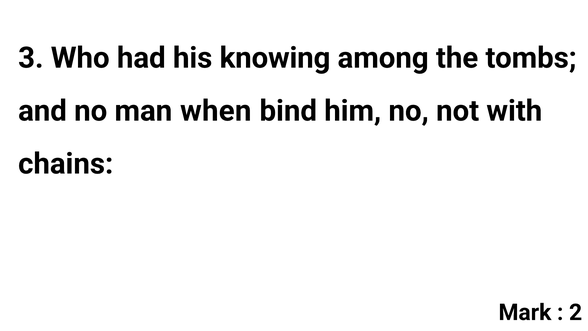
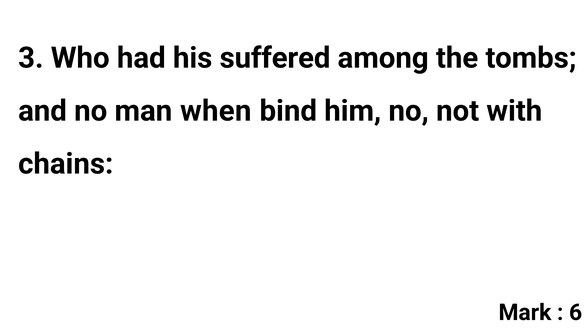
knowing: knowing -> suffered
2: 2 -> 6
